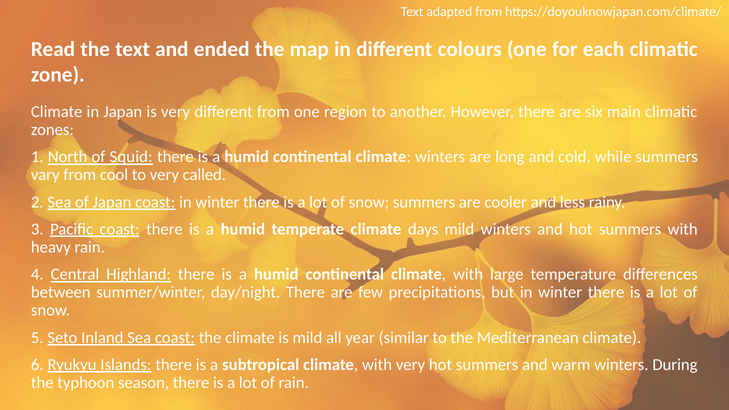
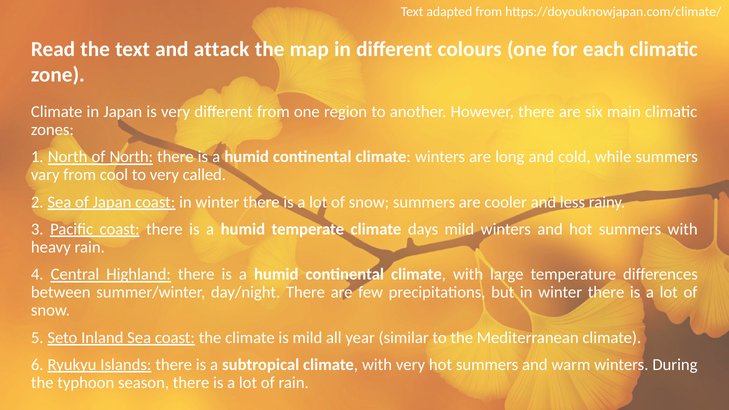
ended: ended -> attack
of Squid: Squid -> North
